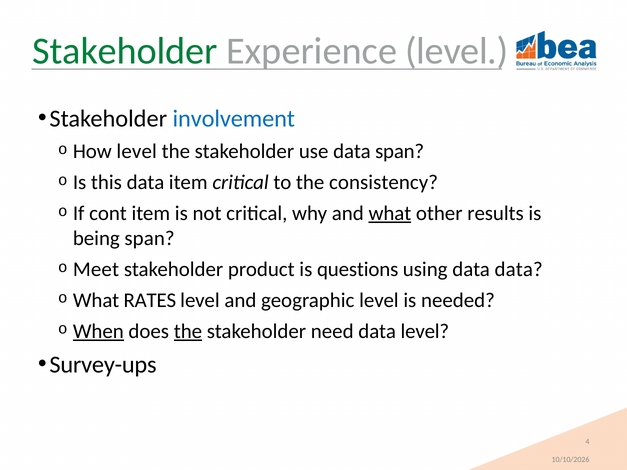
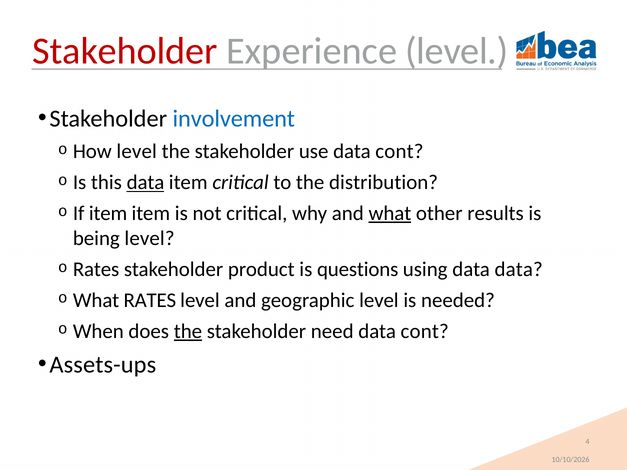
Stakeholder at (125, 51) colour: green -> red
use data span: span -> cont
data at (145, 183) underline: none -> present
consistency: consistency -> distribution
If cont: cont -> item
being span: span -> level
Meet at (96, 270): Meet -> Rates
When underline: present -> none
need data level: level -> cont
Survey-ups: Survey-ups -> Assets-ups
